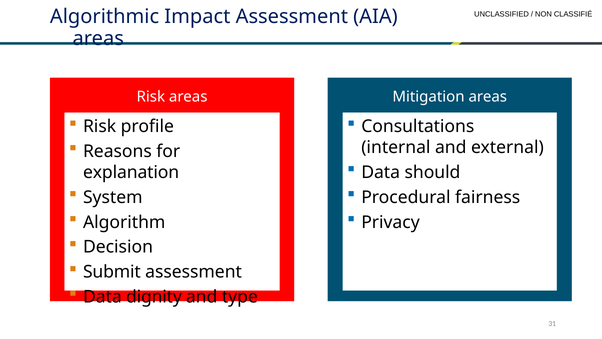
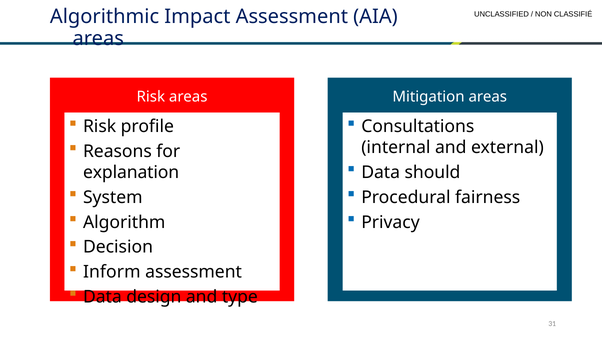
Submit: Submit -> Inform
dignity: dignity -> design
